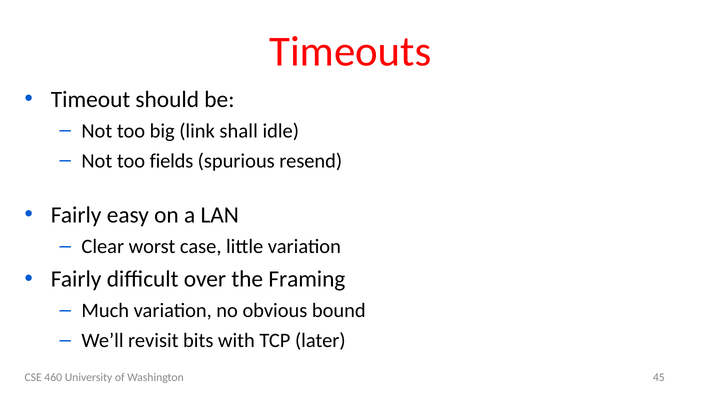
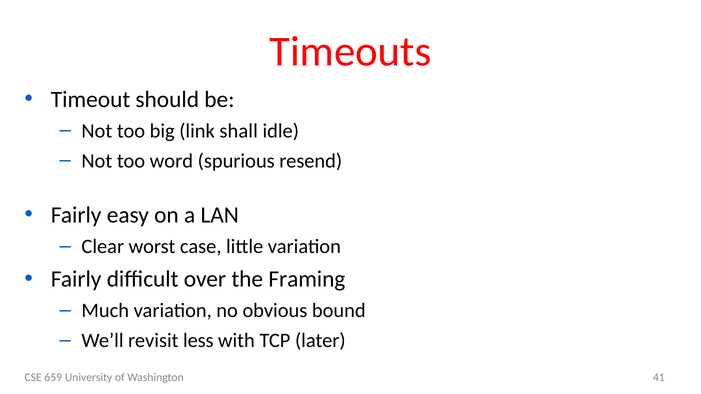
fields: fields -> word
bits: bits -> less
460: 460 -> 659
45: 45 -> 41
